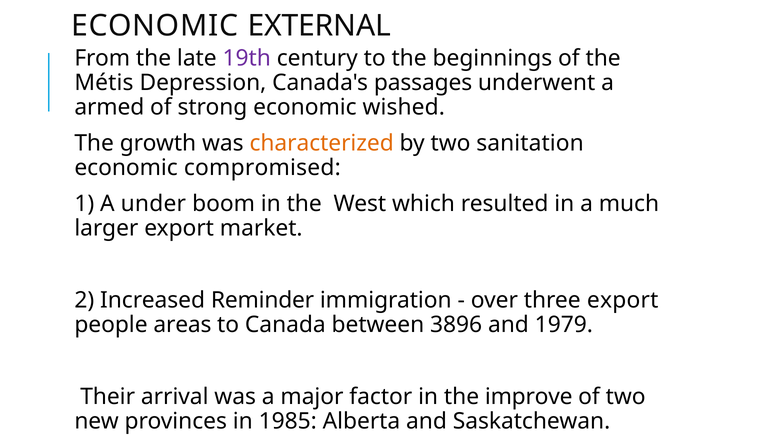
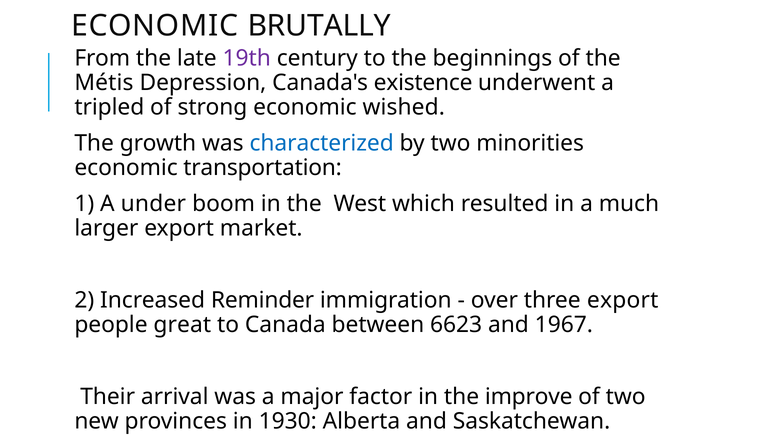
EXTERNAL: EXTERNAL -> BRUTALLY
passages: passages -> existence
armed: armed -> tripled
characterized colour: orange -> blue
sanitation: sanitation -> minorities
compromised: compromised -> transportation
areas: areas -> great
3896: 3896 -> 6623
1979: 1979 -> 1967
1985: 1985 -> 1930
